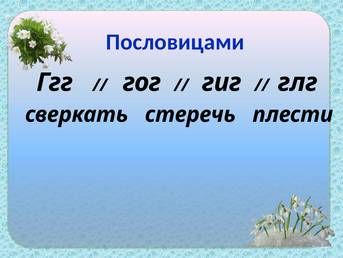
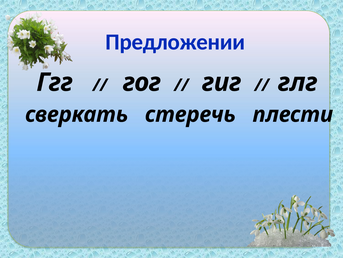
Пословицами: Пословицами -> Предложении
